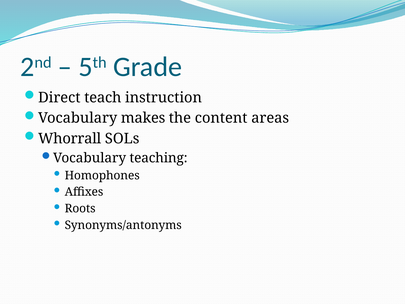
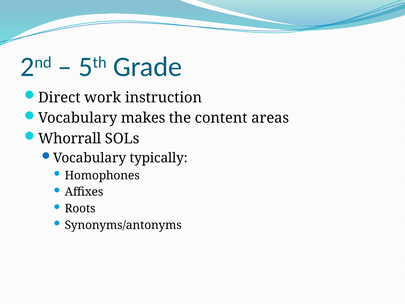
teach: teach -> work
teaching: teaching -> typically
